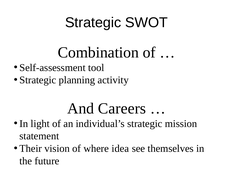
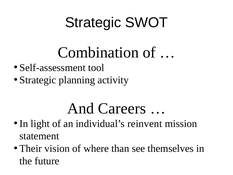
individual’s strategic: strategic -> reinvent
idea: idea -> than
